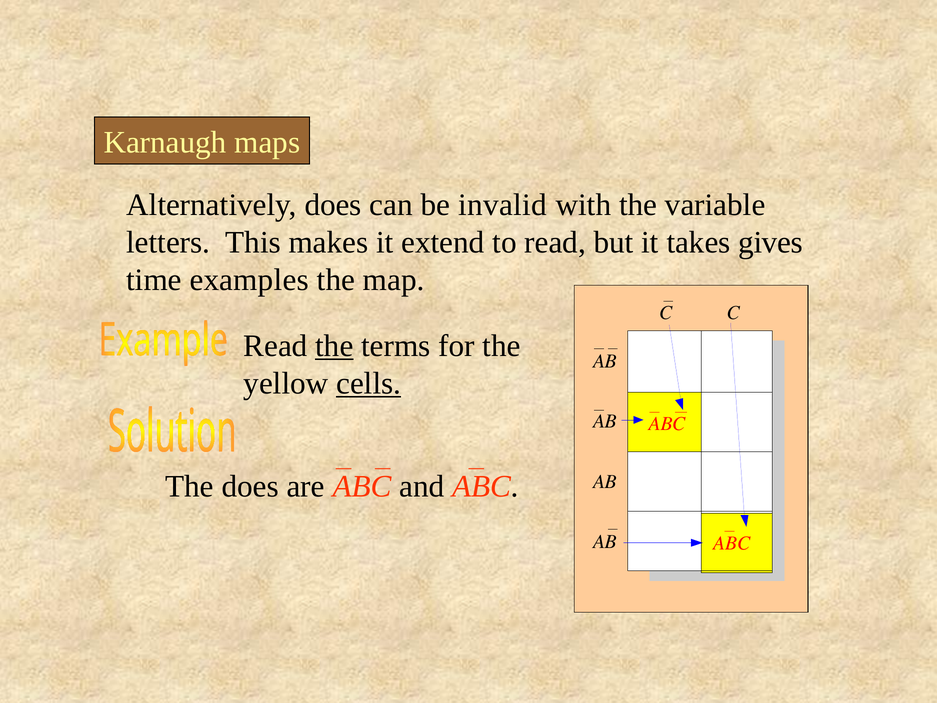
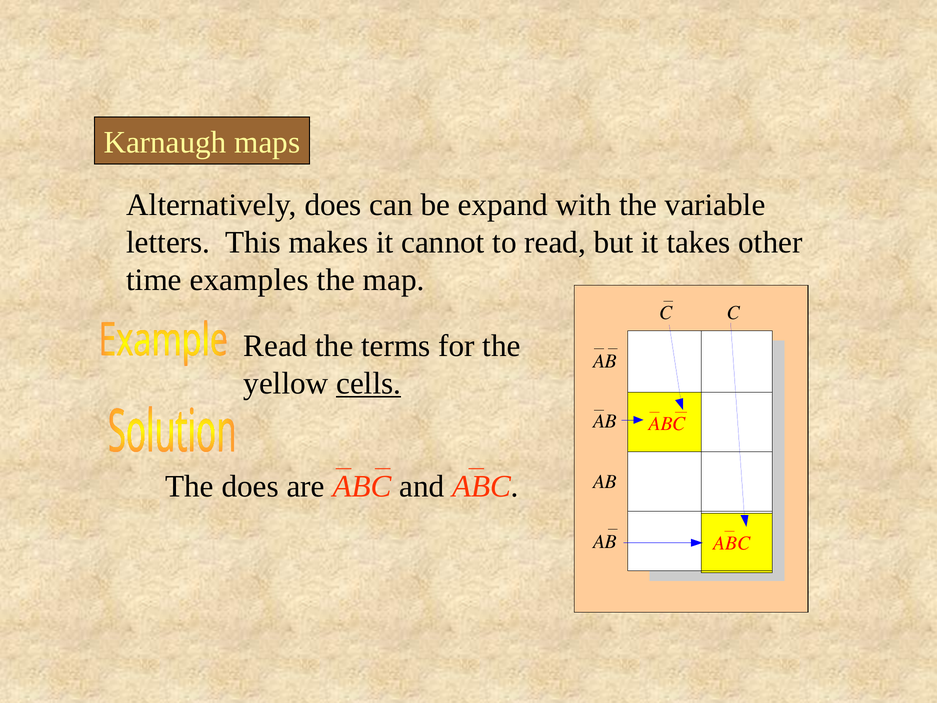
invalid: invalid -> expand
extend: extend -> cannot
gives: gives -> other
the at (334, 346) underline: present -> none
